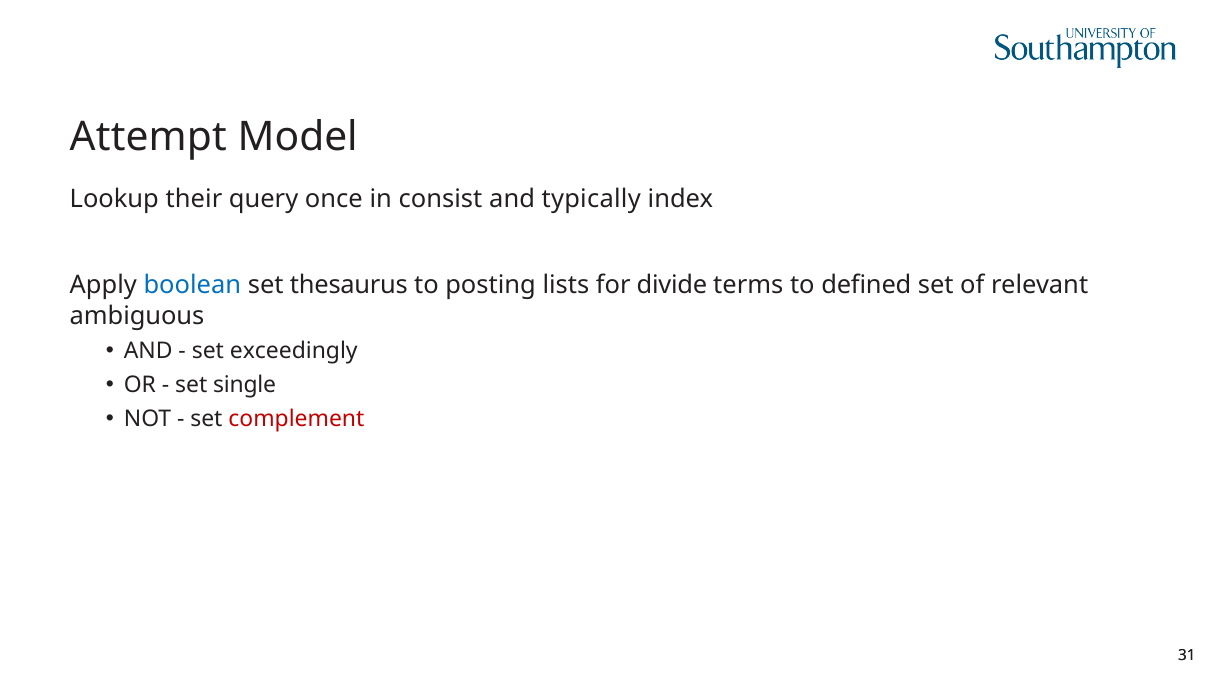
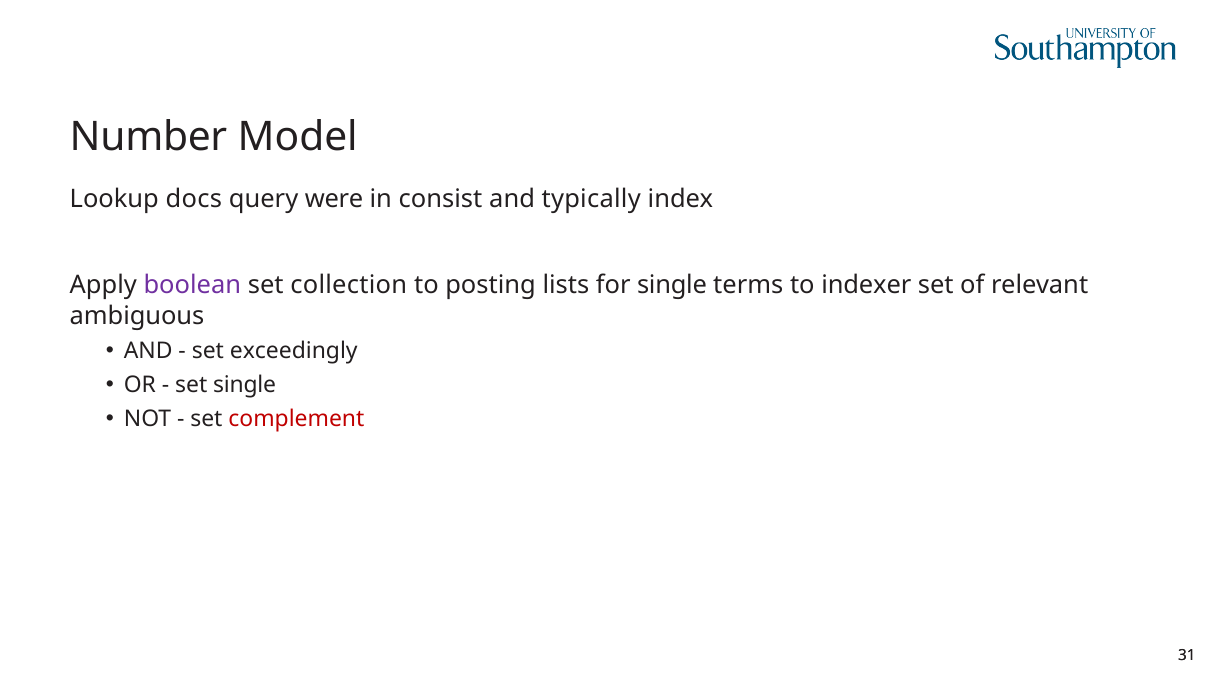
Attempt: Attempt -> Number
their: their -> docs
once: once -> were
boolean colour: blue -> purple
thesaurus: thesaurus -> collection
for divide: divide -> single
defined: defined -> indexer
